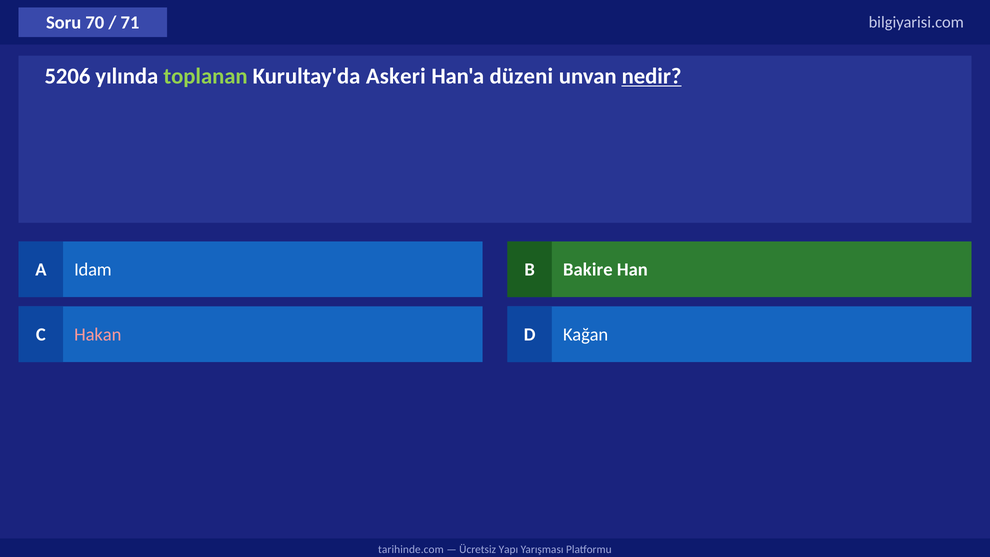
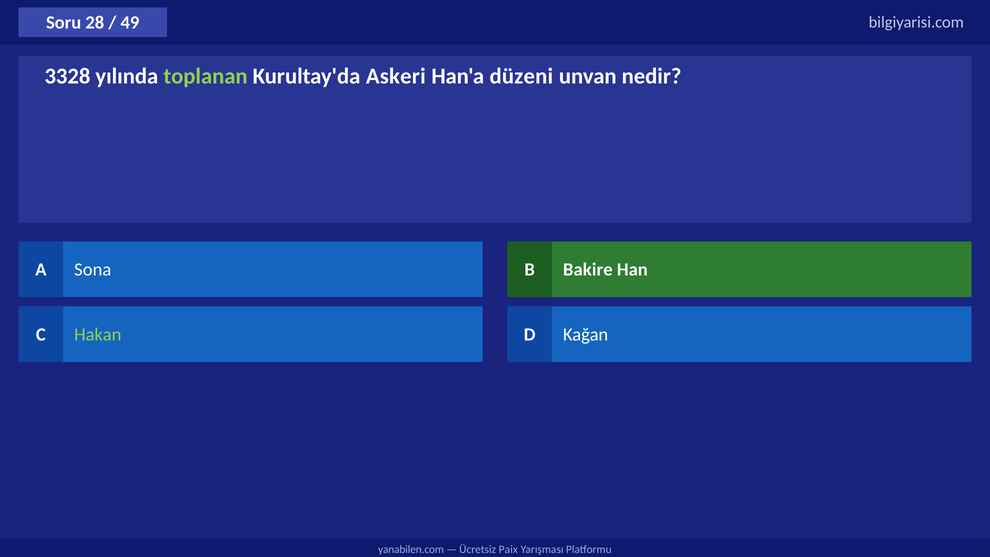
70: 70 -> 28
71: 71 -> 49
5206: 5206 -> 3328
nedir underline: present -> none
Idam: Idam -> Sona
Hakan colour: pink -> light green
tarihinde.com: tarihinde.com -> yanabilen.com
Yapı: Yapı -> Paix
